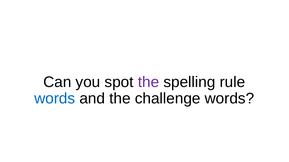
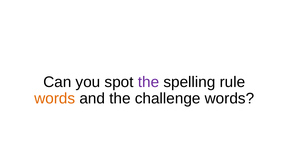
words at (55, 99) colour: blue -> orange
